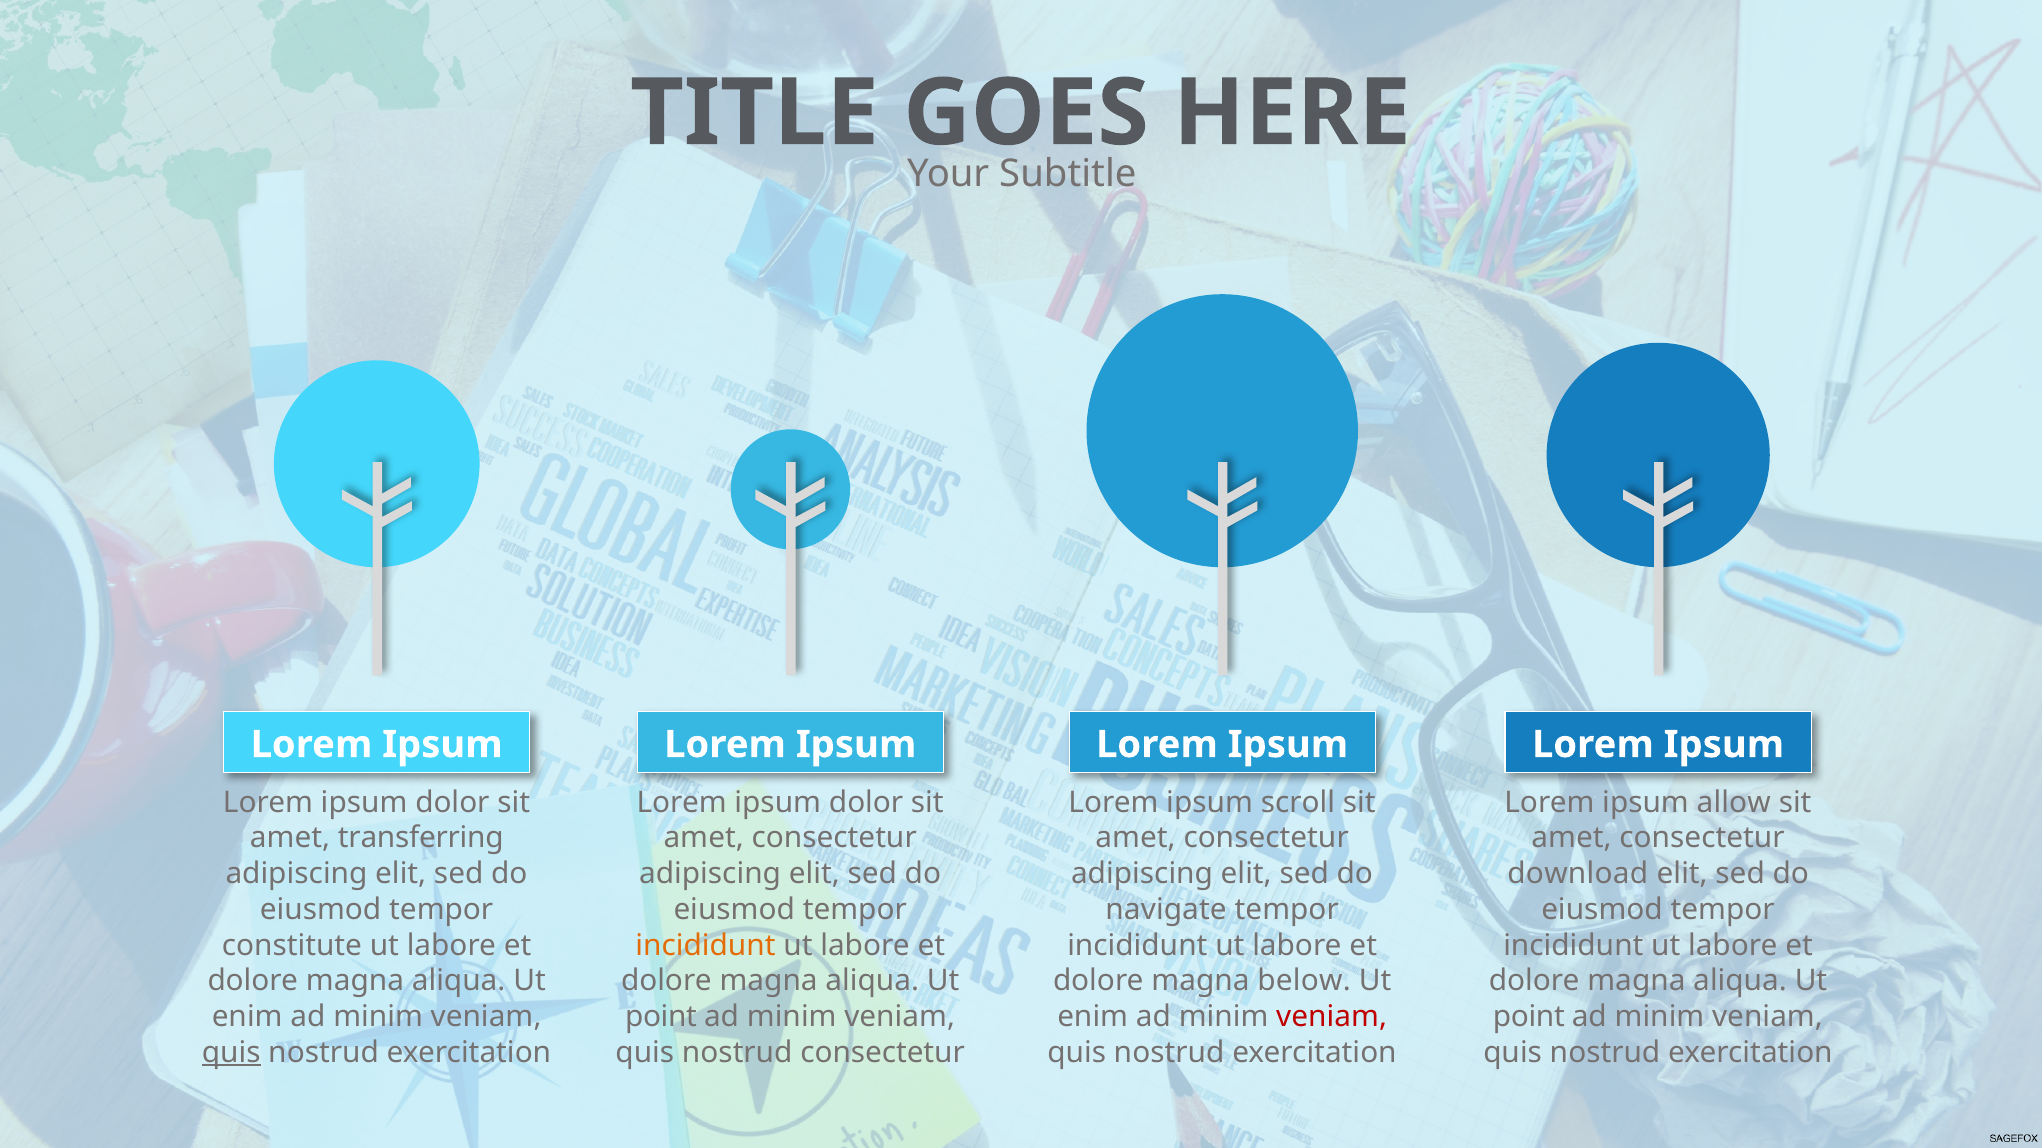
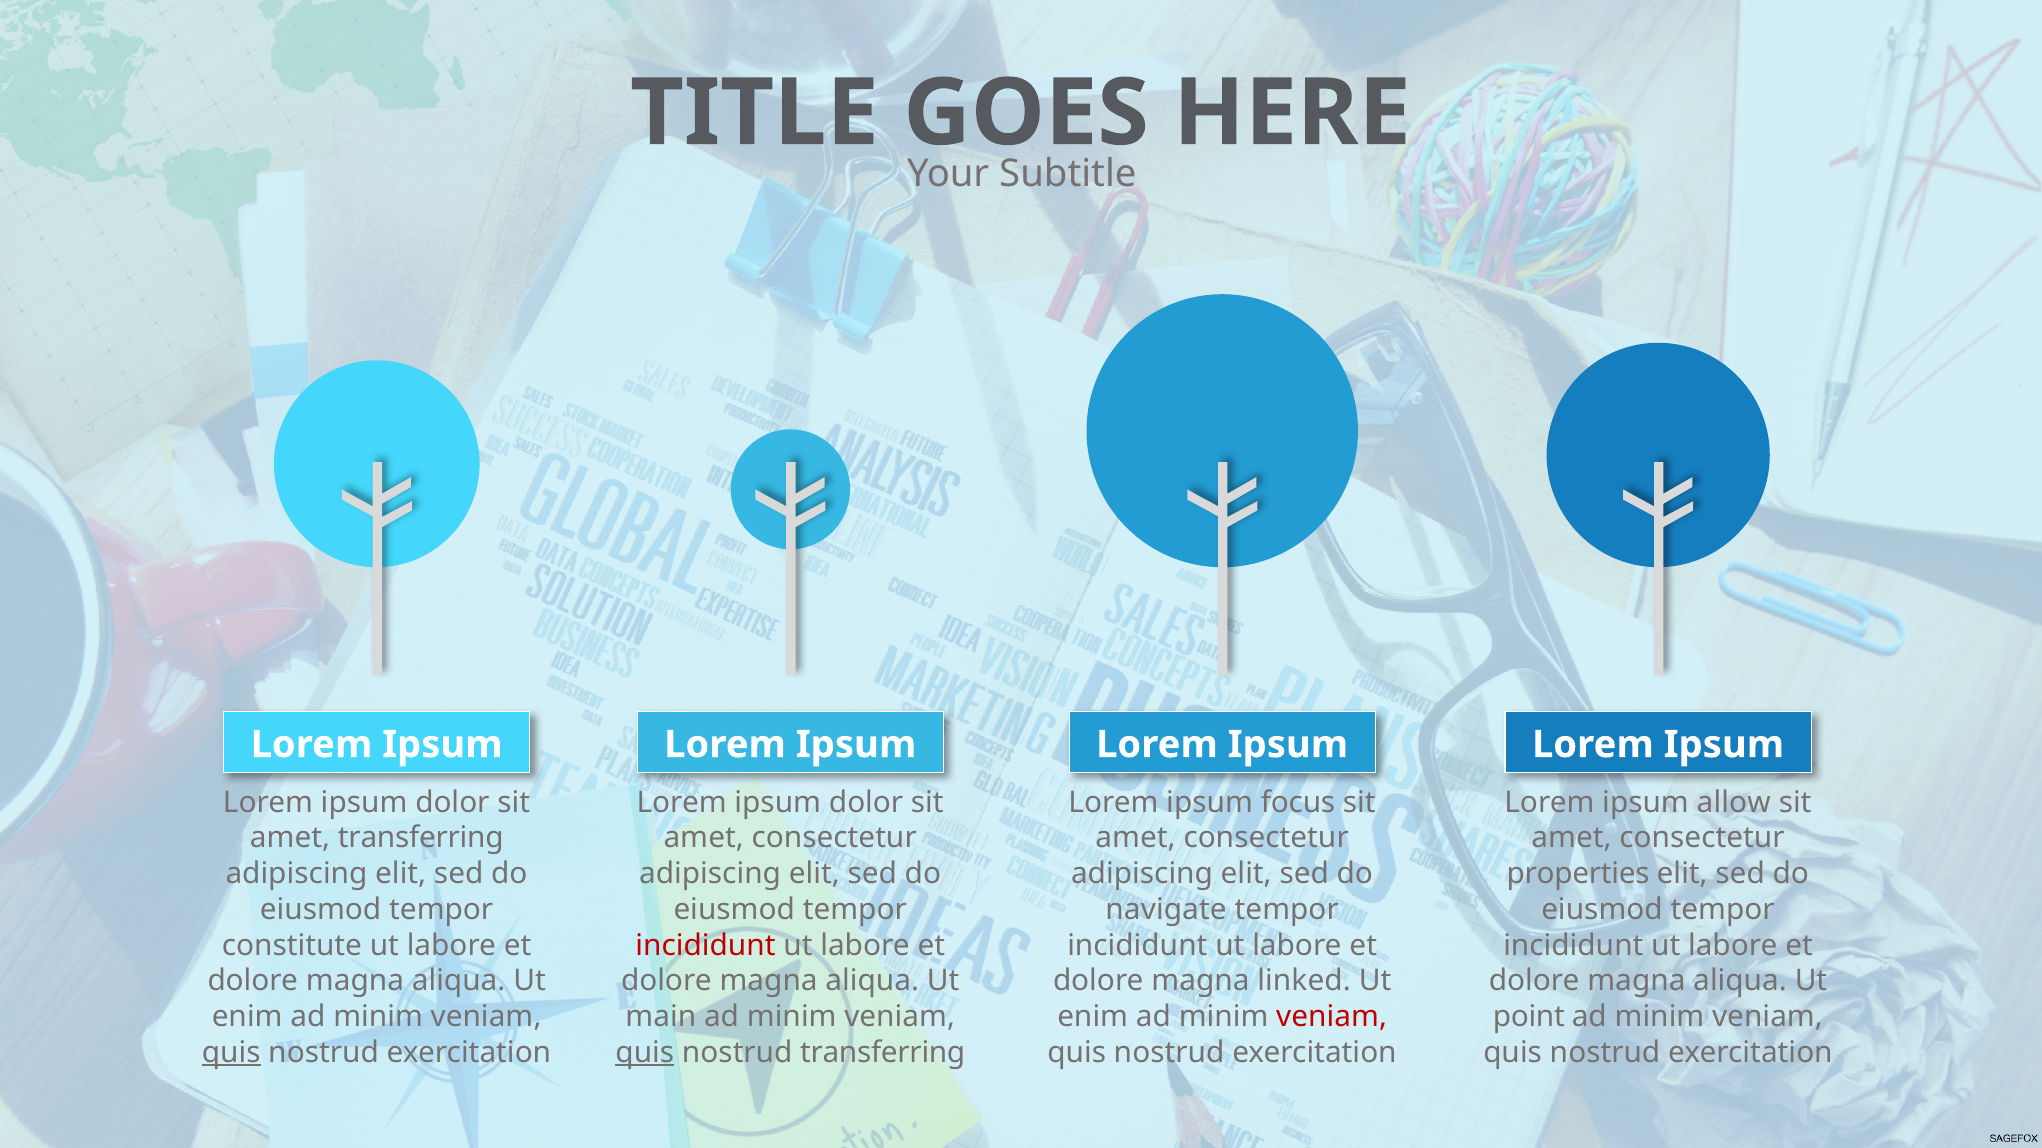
scroll: scroll -> focus
download: download -> properties
incididunt at (706, 946) colour: orange -> red
below: below -> linked
point at (661, 1017): point -> main
quis at (645, 1053) underline: none -> present
nostrud consectetur: consectetur -> transferring
